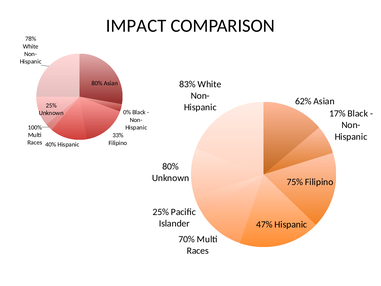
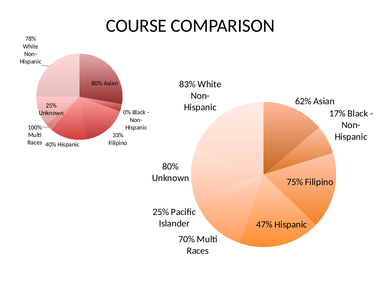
IMPACT: IMPACT -> COURSE
